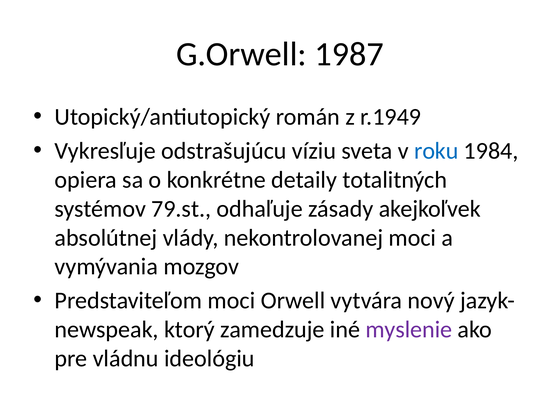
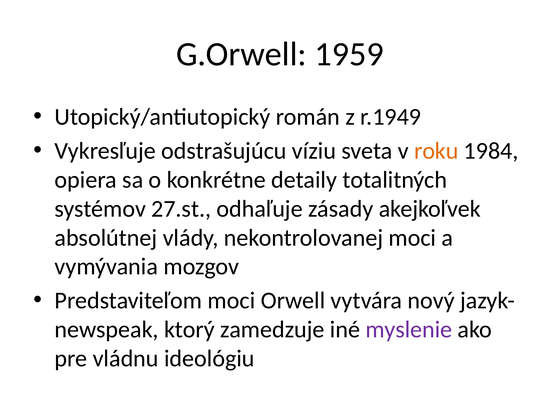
1987: 1987 -> 1959
roku colour: blue -> orange
79.st: 79.st -> 27.st
